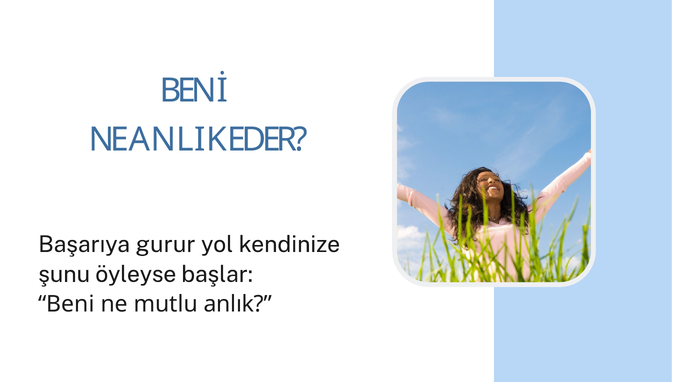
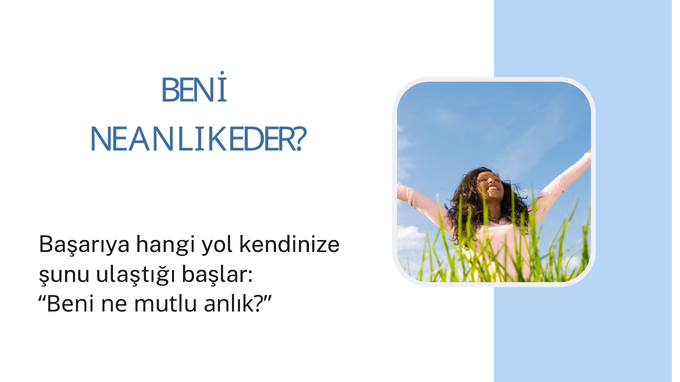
gurur: gurur -> hangi
öyleyse: öyleyse -> ulaştığı
